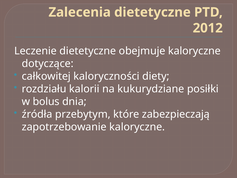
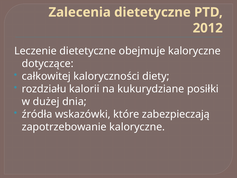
bolus: bolus -> dużej
przebytym: przebytym -> wskazówki
